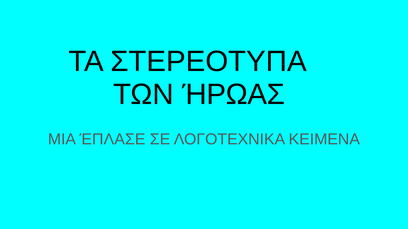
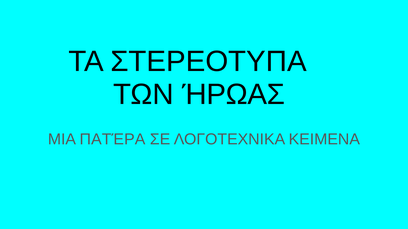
ΈΠΛΑΣΕ: ΈΠΛΑΣΕ -> ΠΑΤΈΡΑ
